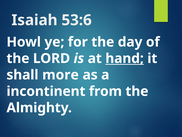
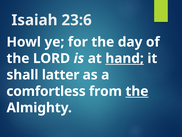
53:6: 53:6 -> 23:6
more: more -> latter
incontinent: incontinent -> comfortless
the at (137, 91) underline: none -> present
